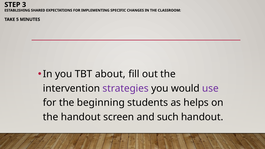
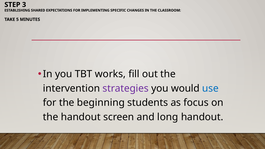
about: about -> works
use colour: purple -> blue
helps: helps -> focus
such: such -> long
